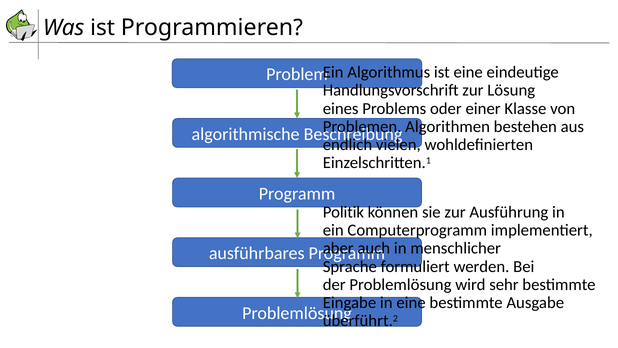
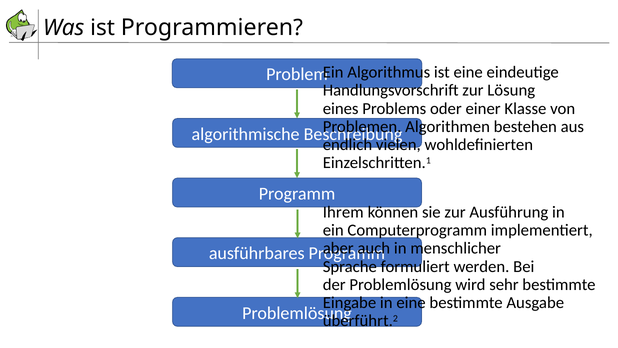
Politik: Politik -> Ihrem
